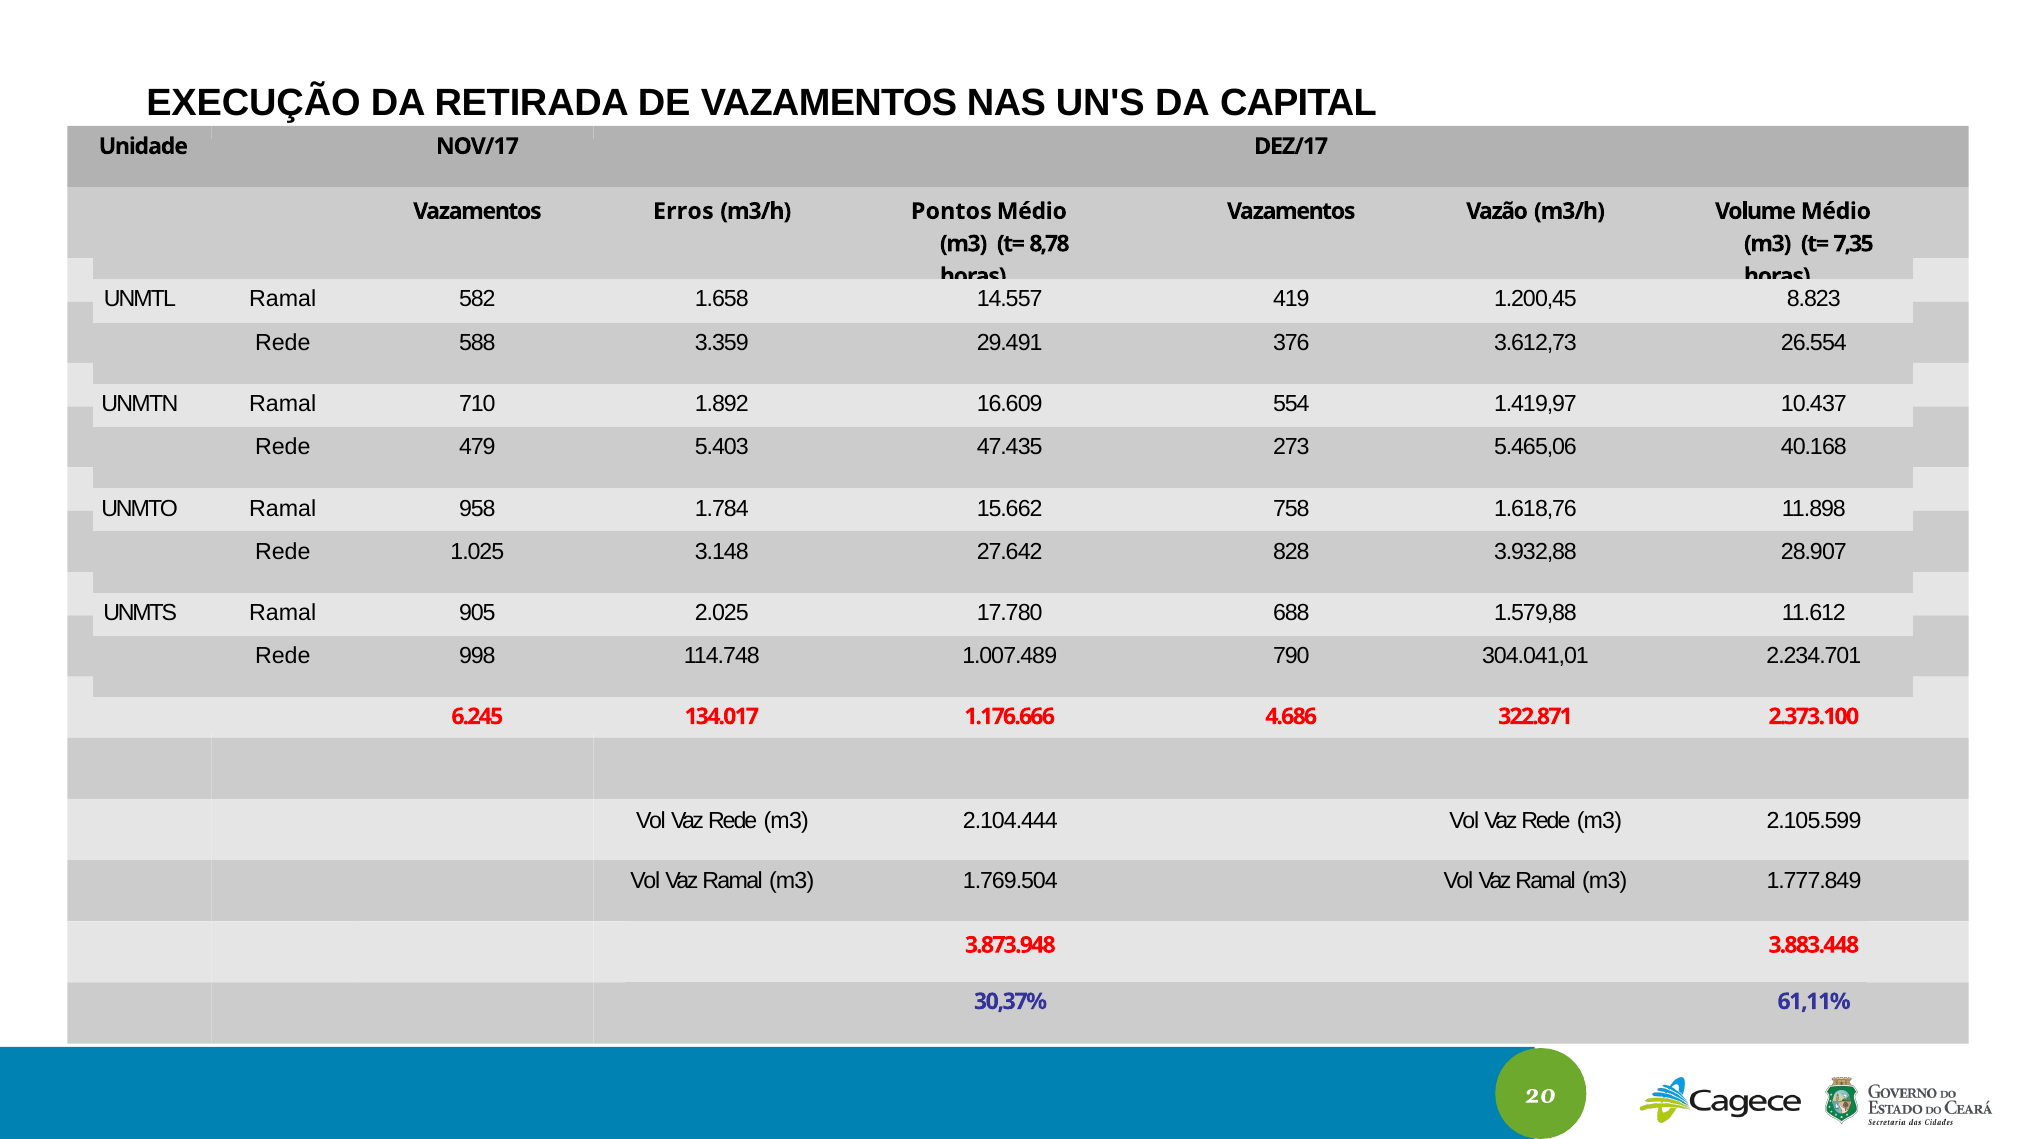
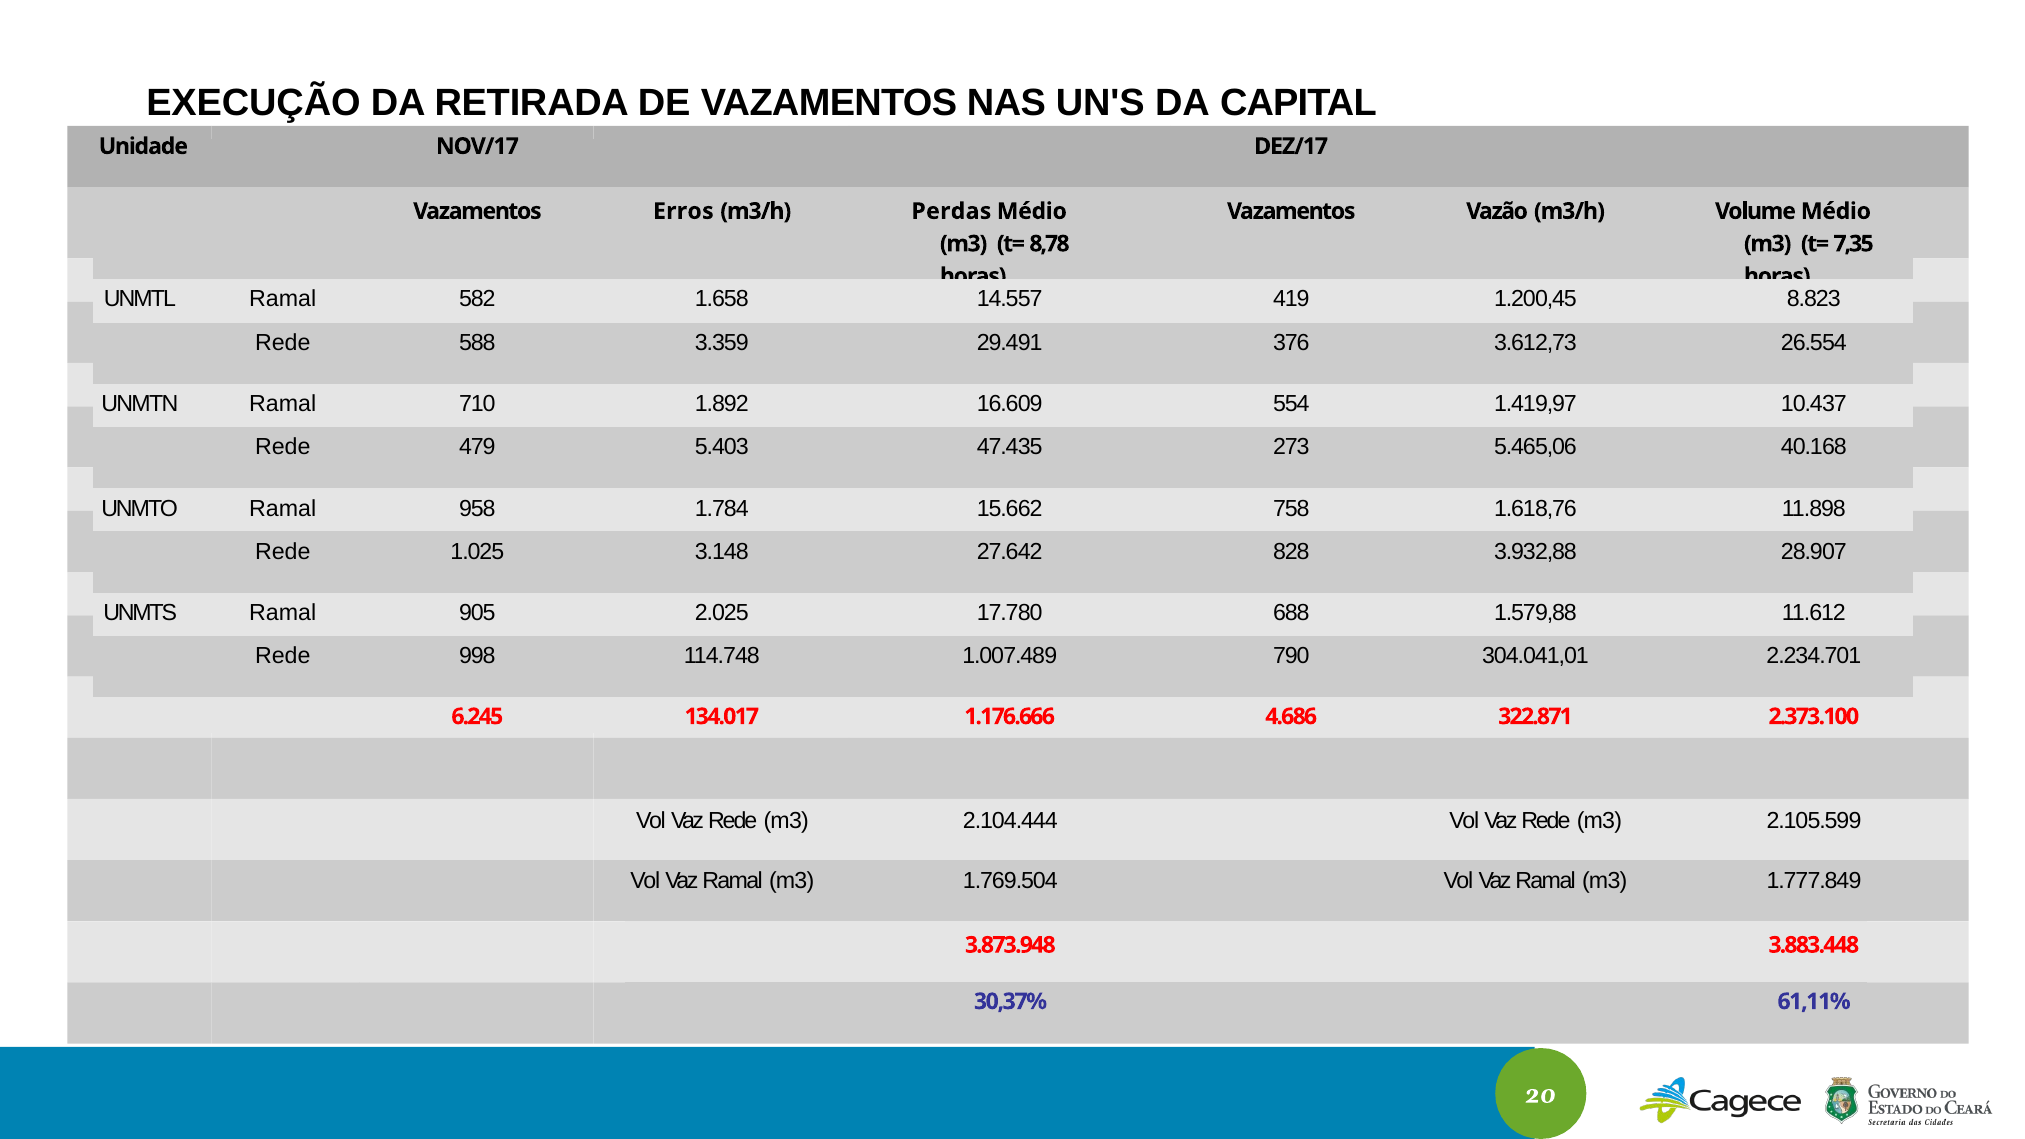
Pontos: Pontos -> Perdas
